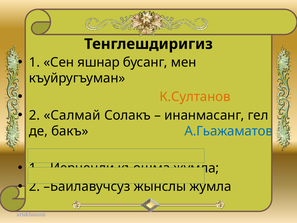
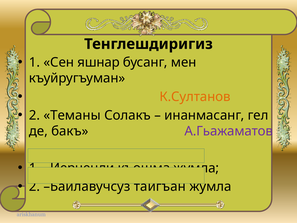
Салмай: Салмай -> Теманы
А.Гьажаматов colour: blue -> purple
жынслы: жынслы -> тайгъан
